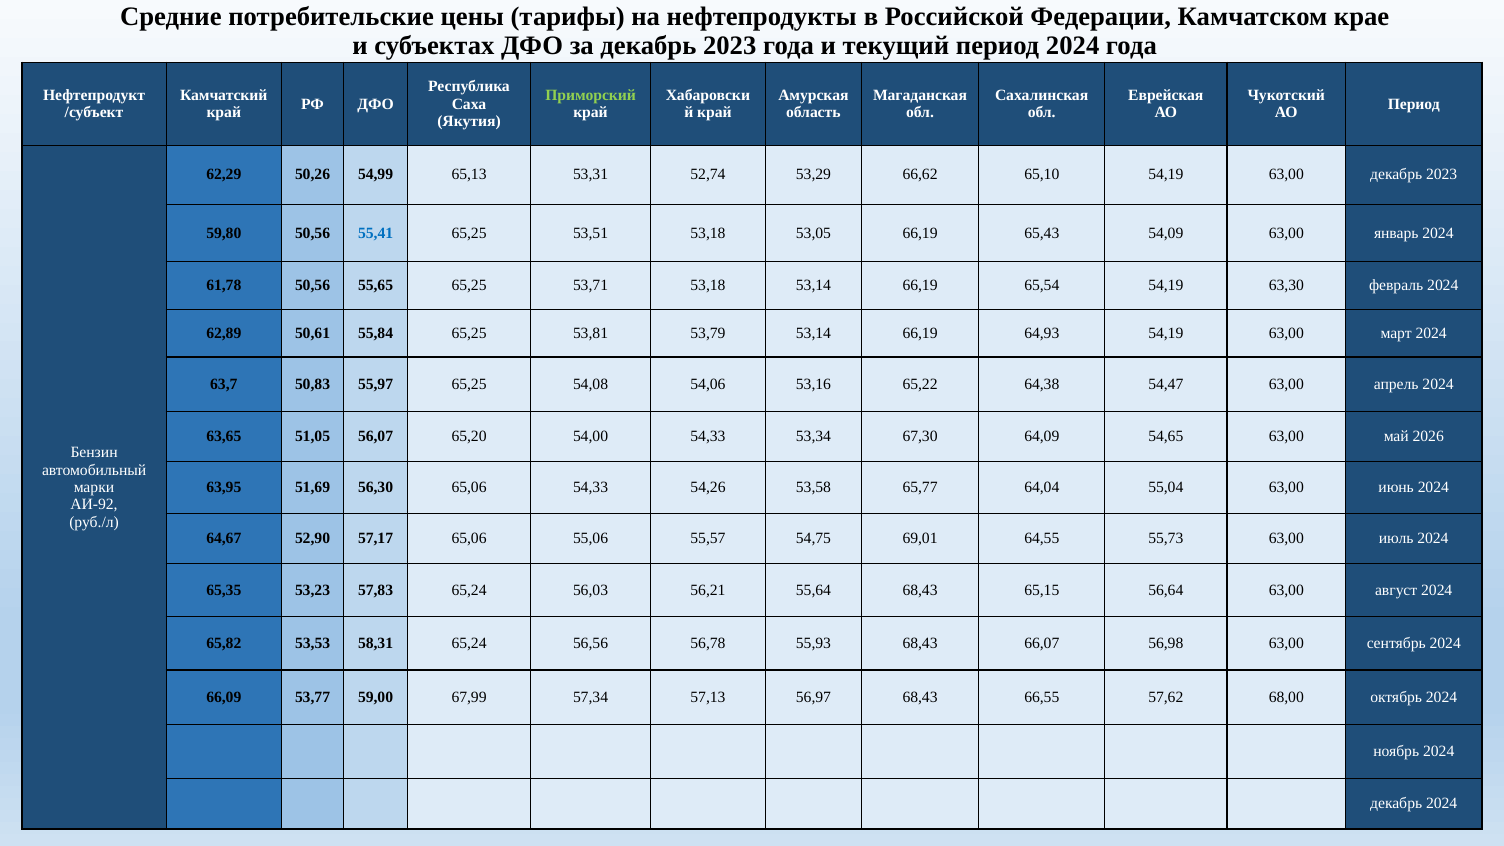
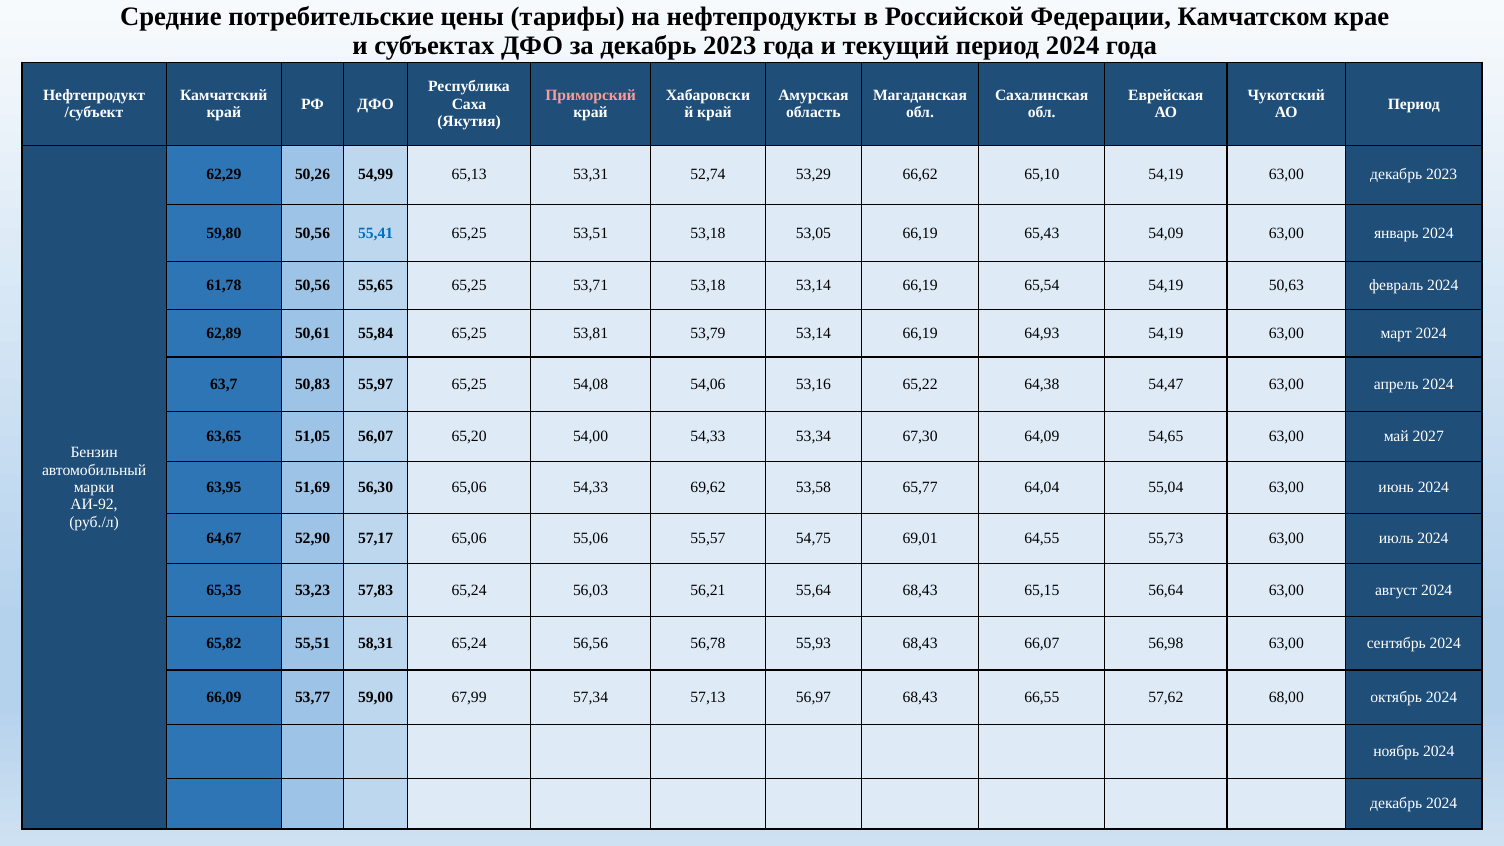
Приморский colour: light green -> pink
63,30: 63,30 -> 50,63
2026: 2026 -> 2027
54,26: 54,26 -> 69,62
53,53: 53,53 -> 55,51
